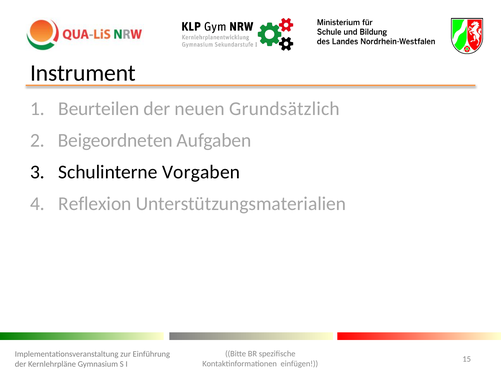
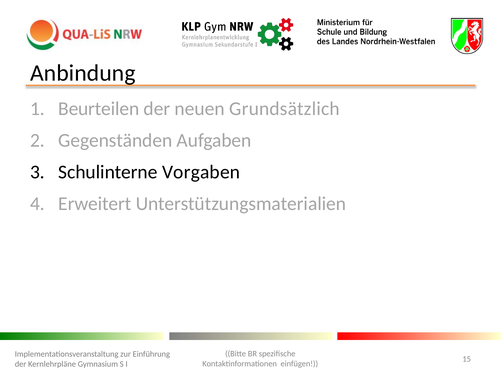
Instrument: Instrument -> Anbindung
Beigeordneten: Beigeordneten -> Gegenständen
Reflexion: Reflexion -> Erweitert
